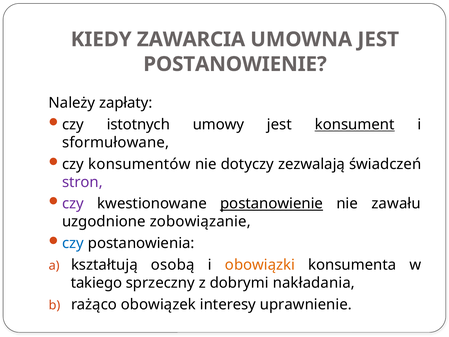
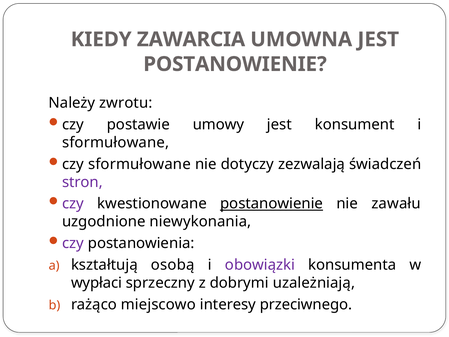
zapłaty: zapłaty -> zwrotu
istotnych: istotnych -> postawie
konsument underline: present -> none
czy konsumentów: konsumentów -> sformułowane
zobowiązanie: zobowiązanie -> niewykonania
czy at (73, 243) colour: blue -> purple
obowiązki colour: orange -> purple
takiego: takiego -> wypłaci
nakładania: nakładania -> uzależniają
obowiązek: obowiązek -> miejscowo
uprawnienie: uprawnienie -> przeciwnego
